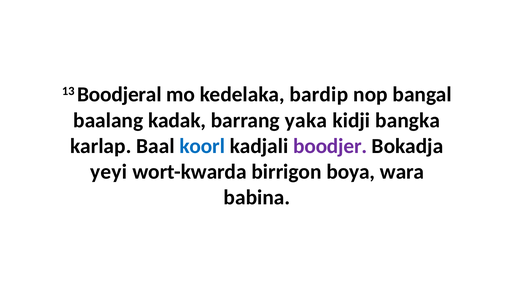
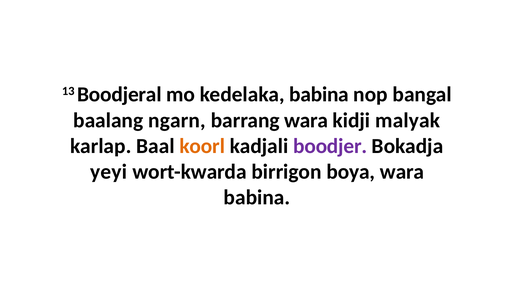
kedelaka bardip: bardip -> babina
kadak: kadak -> ngarn
barrang yaka: yaka -> wara
bangka: bangka -> malyak
koorl colour: blue -> orange
